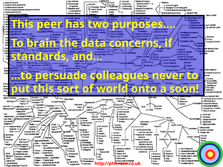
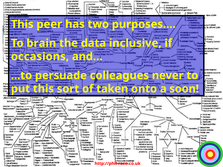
concerns: concerns -> inclusive
standards: standards -> occasions
world: world -> taken
